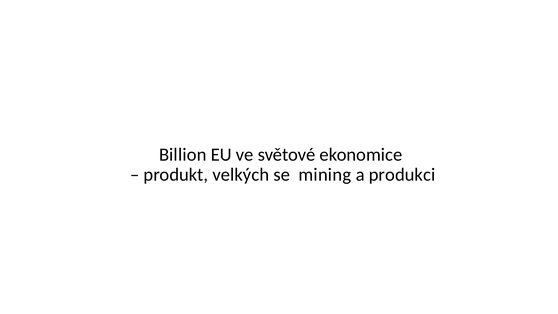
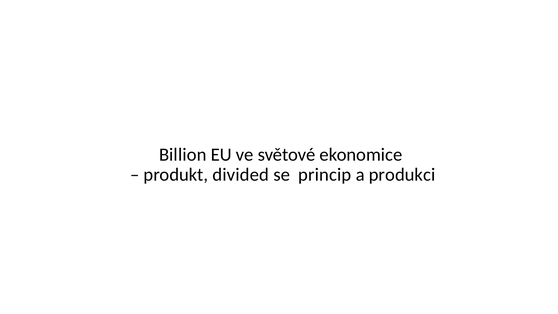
velkých: velkých -> divided
mining: mining -> princip
